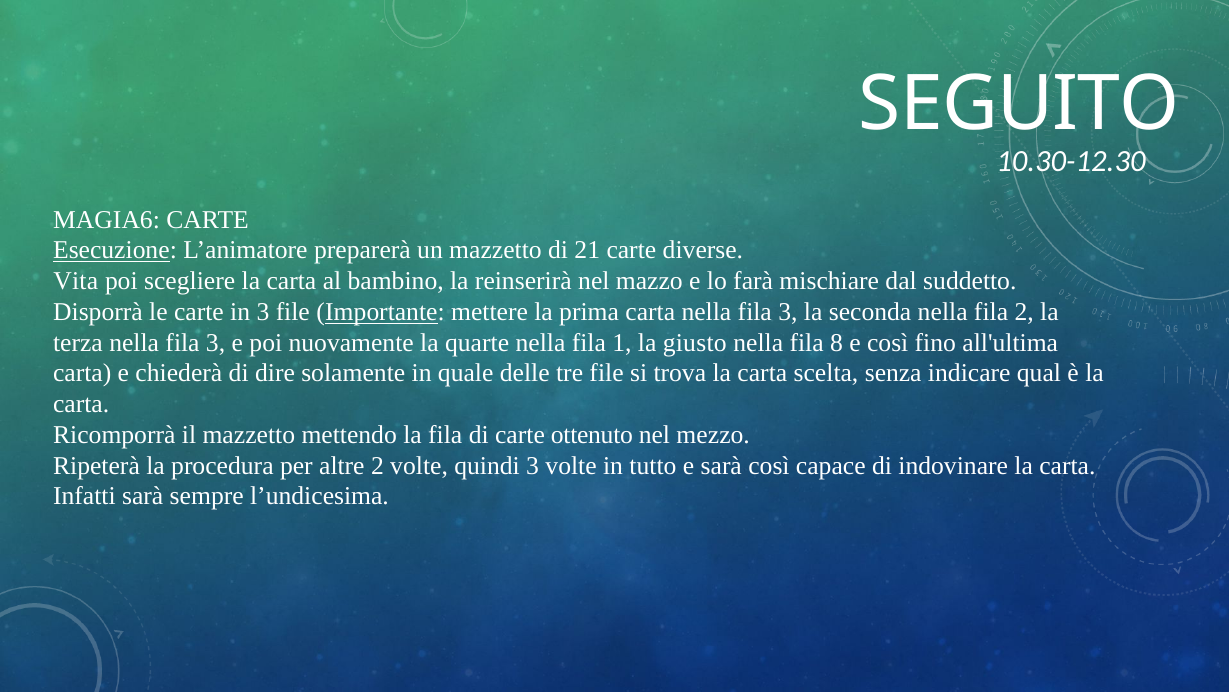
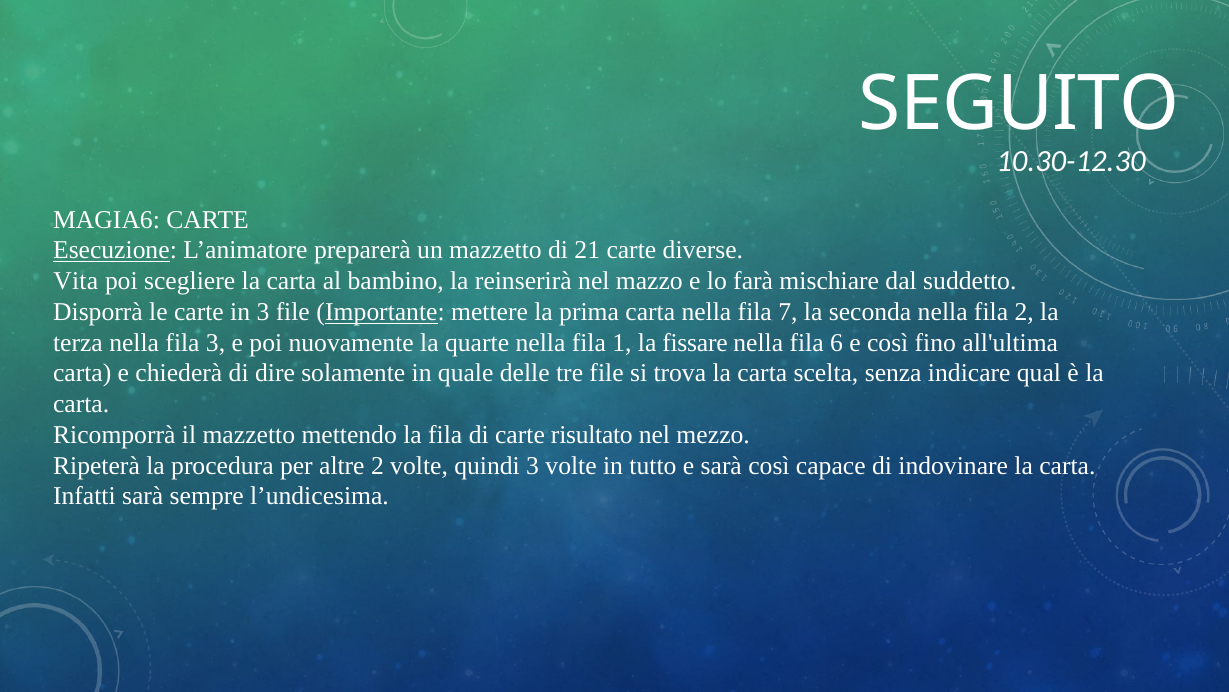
carta nella fila 3: 3 -> 7
giusto: giusto -> fissare
8: 8 -> 6
ottenuto: ottenuto -> risultato
